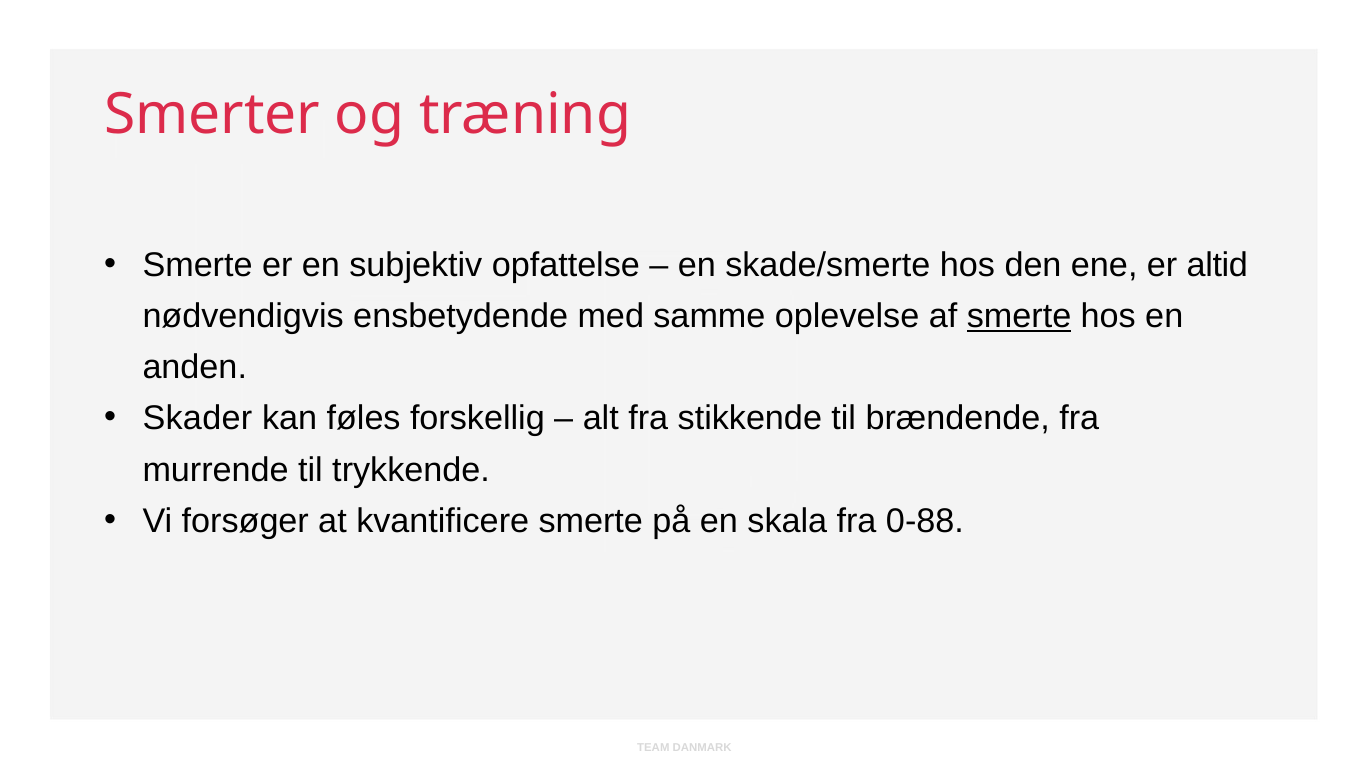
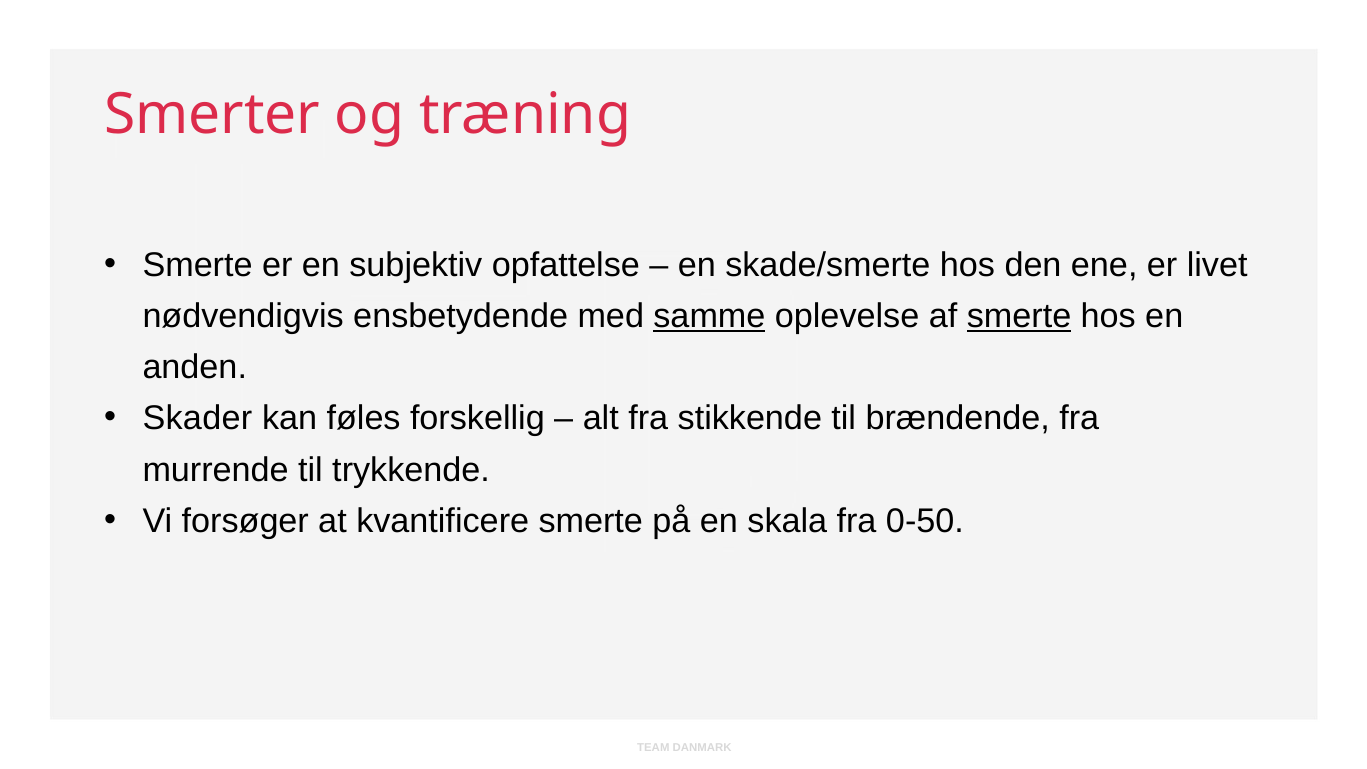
altid: altid -> livet
samme underline: none -> present
0-88: 0-88 -> 0-50
